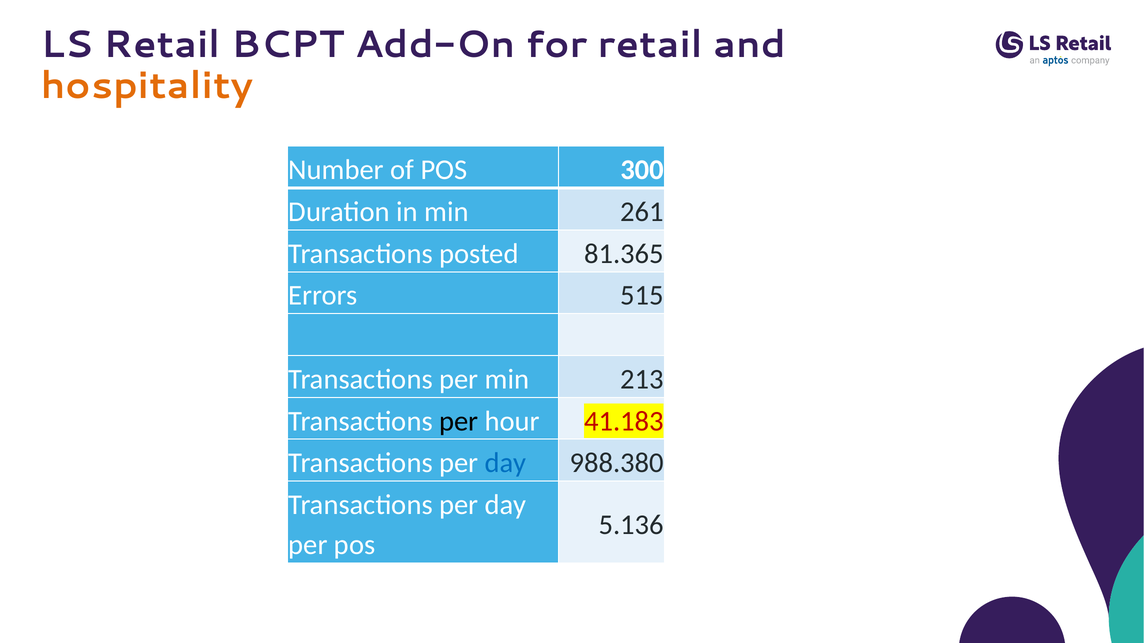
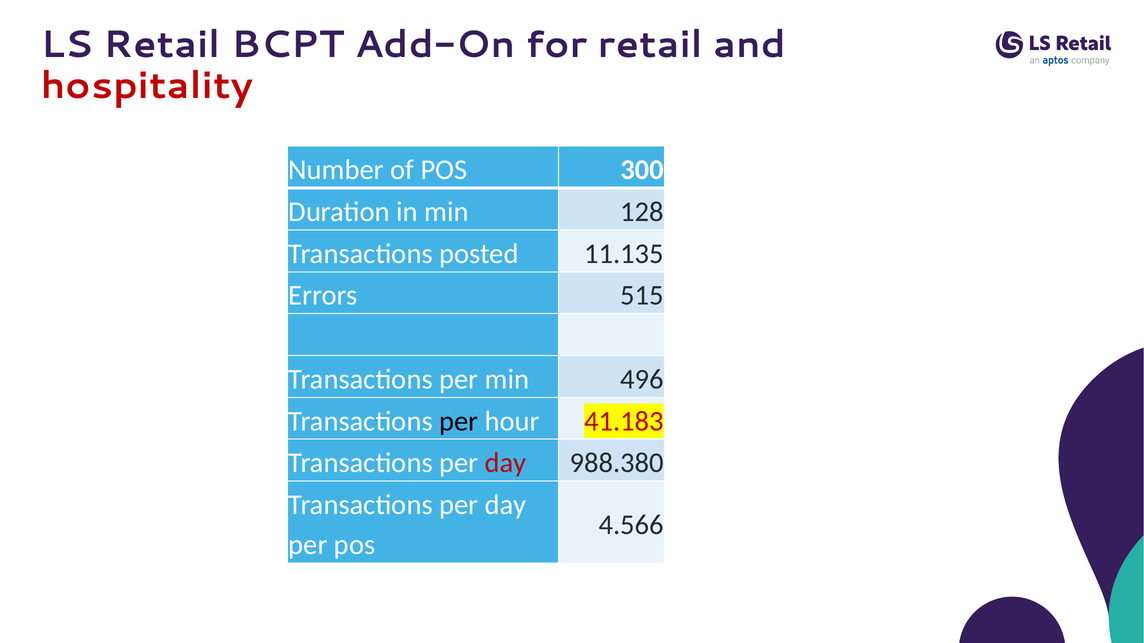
hospitality colour: orange -> red
261: 261 -> 128
81.365: 81.365 -> 11.135
213: 213 -> 496
day at (506, 463) colour: blue -> red
5.136: 5.136 -> 4.566
